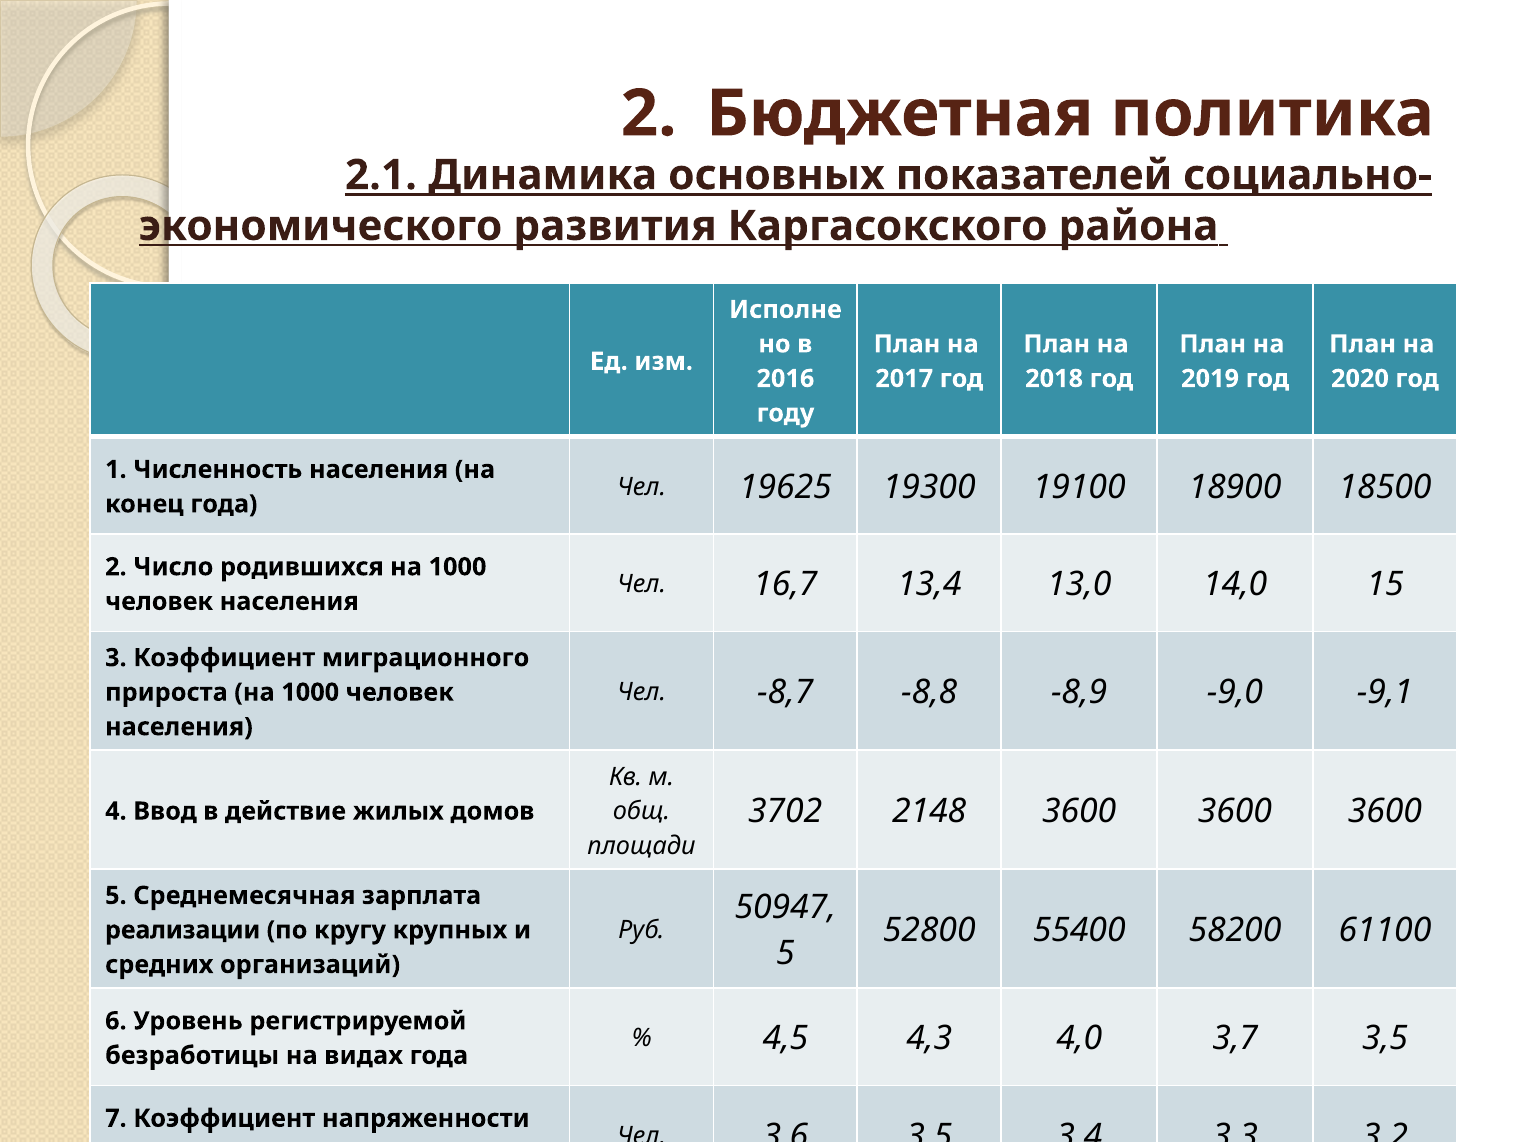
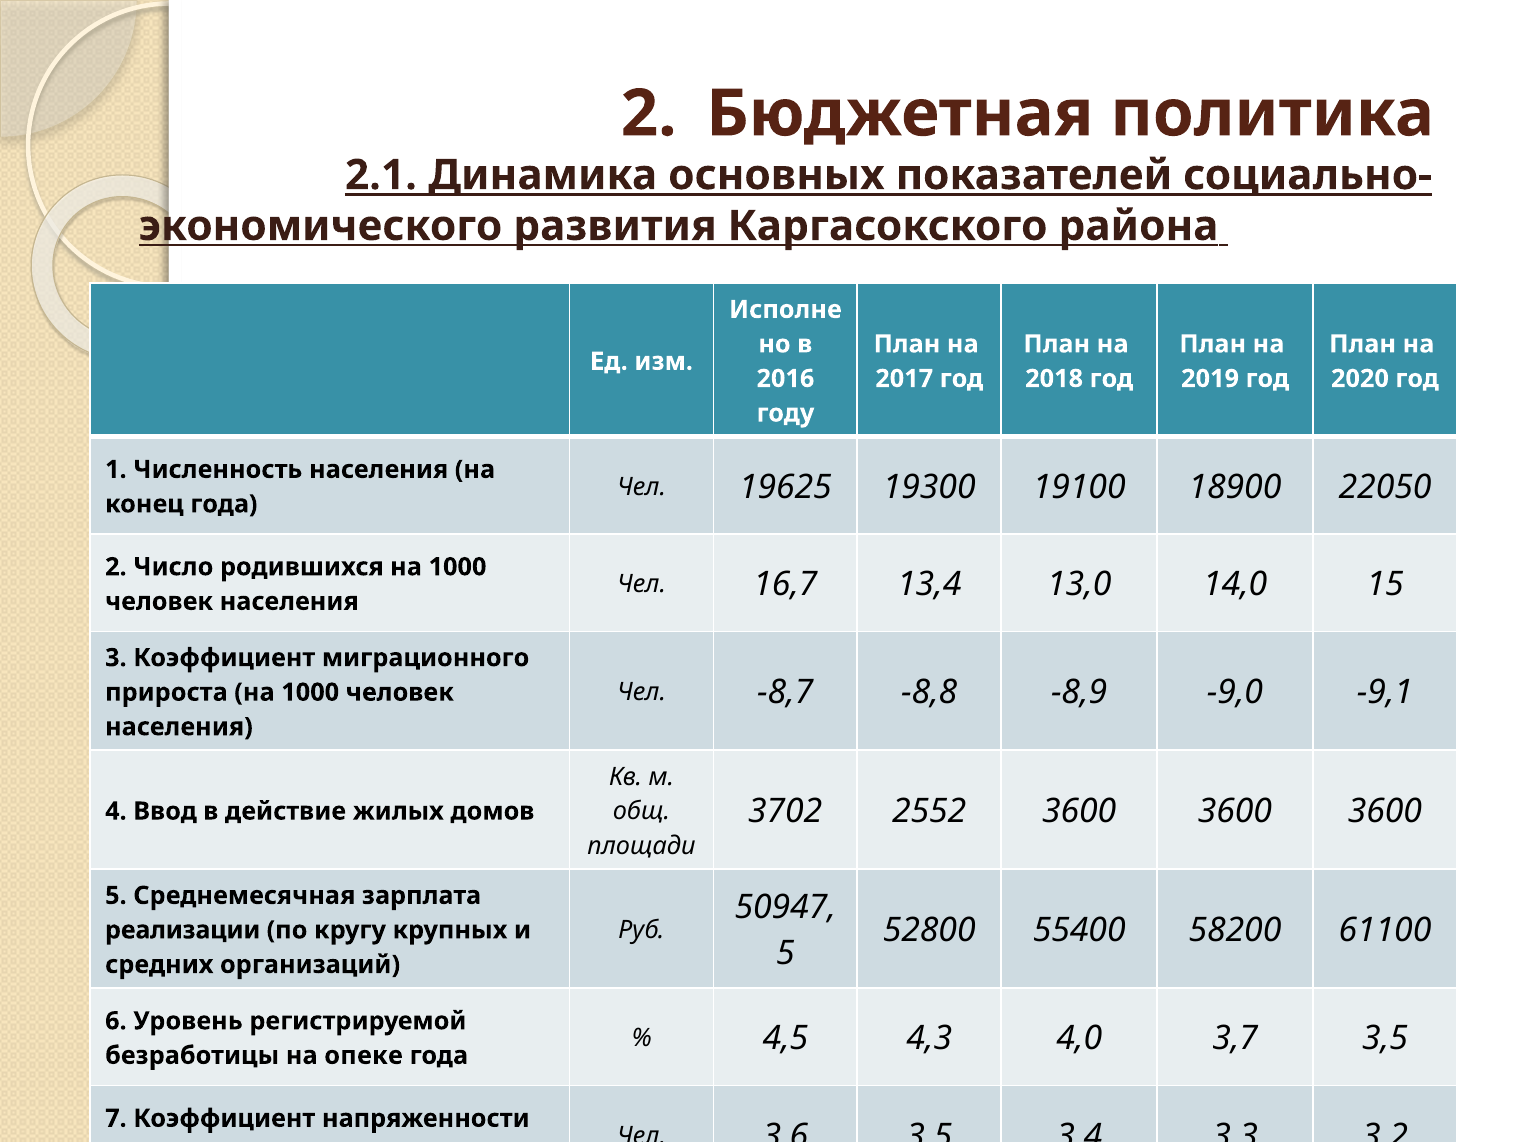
18500: 18500 -> 22050
2148: 2148 -> 2552
видах: видах -> опеке
